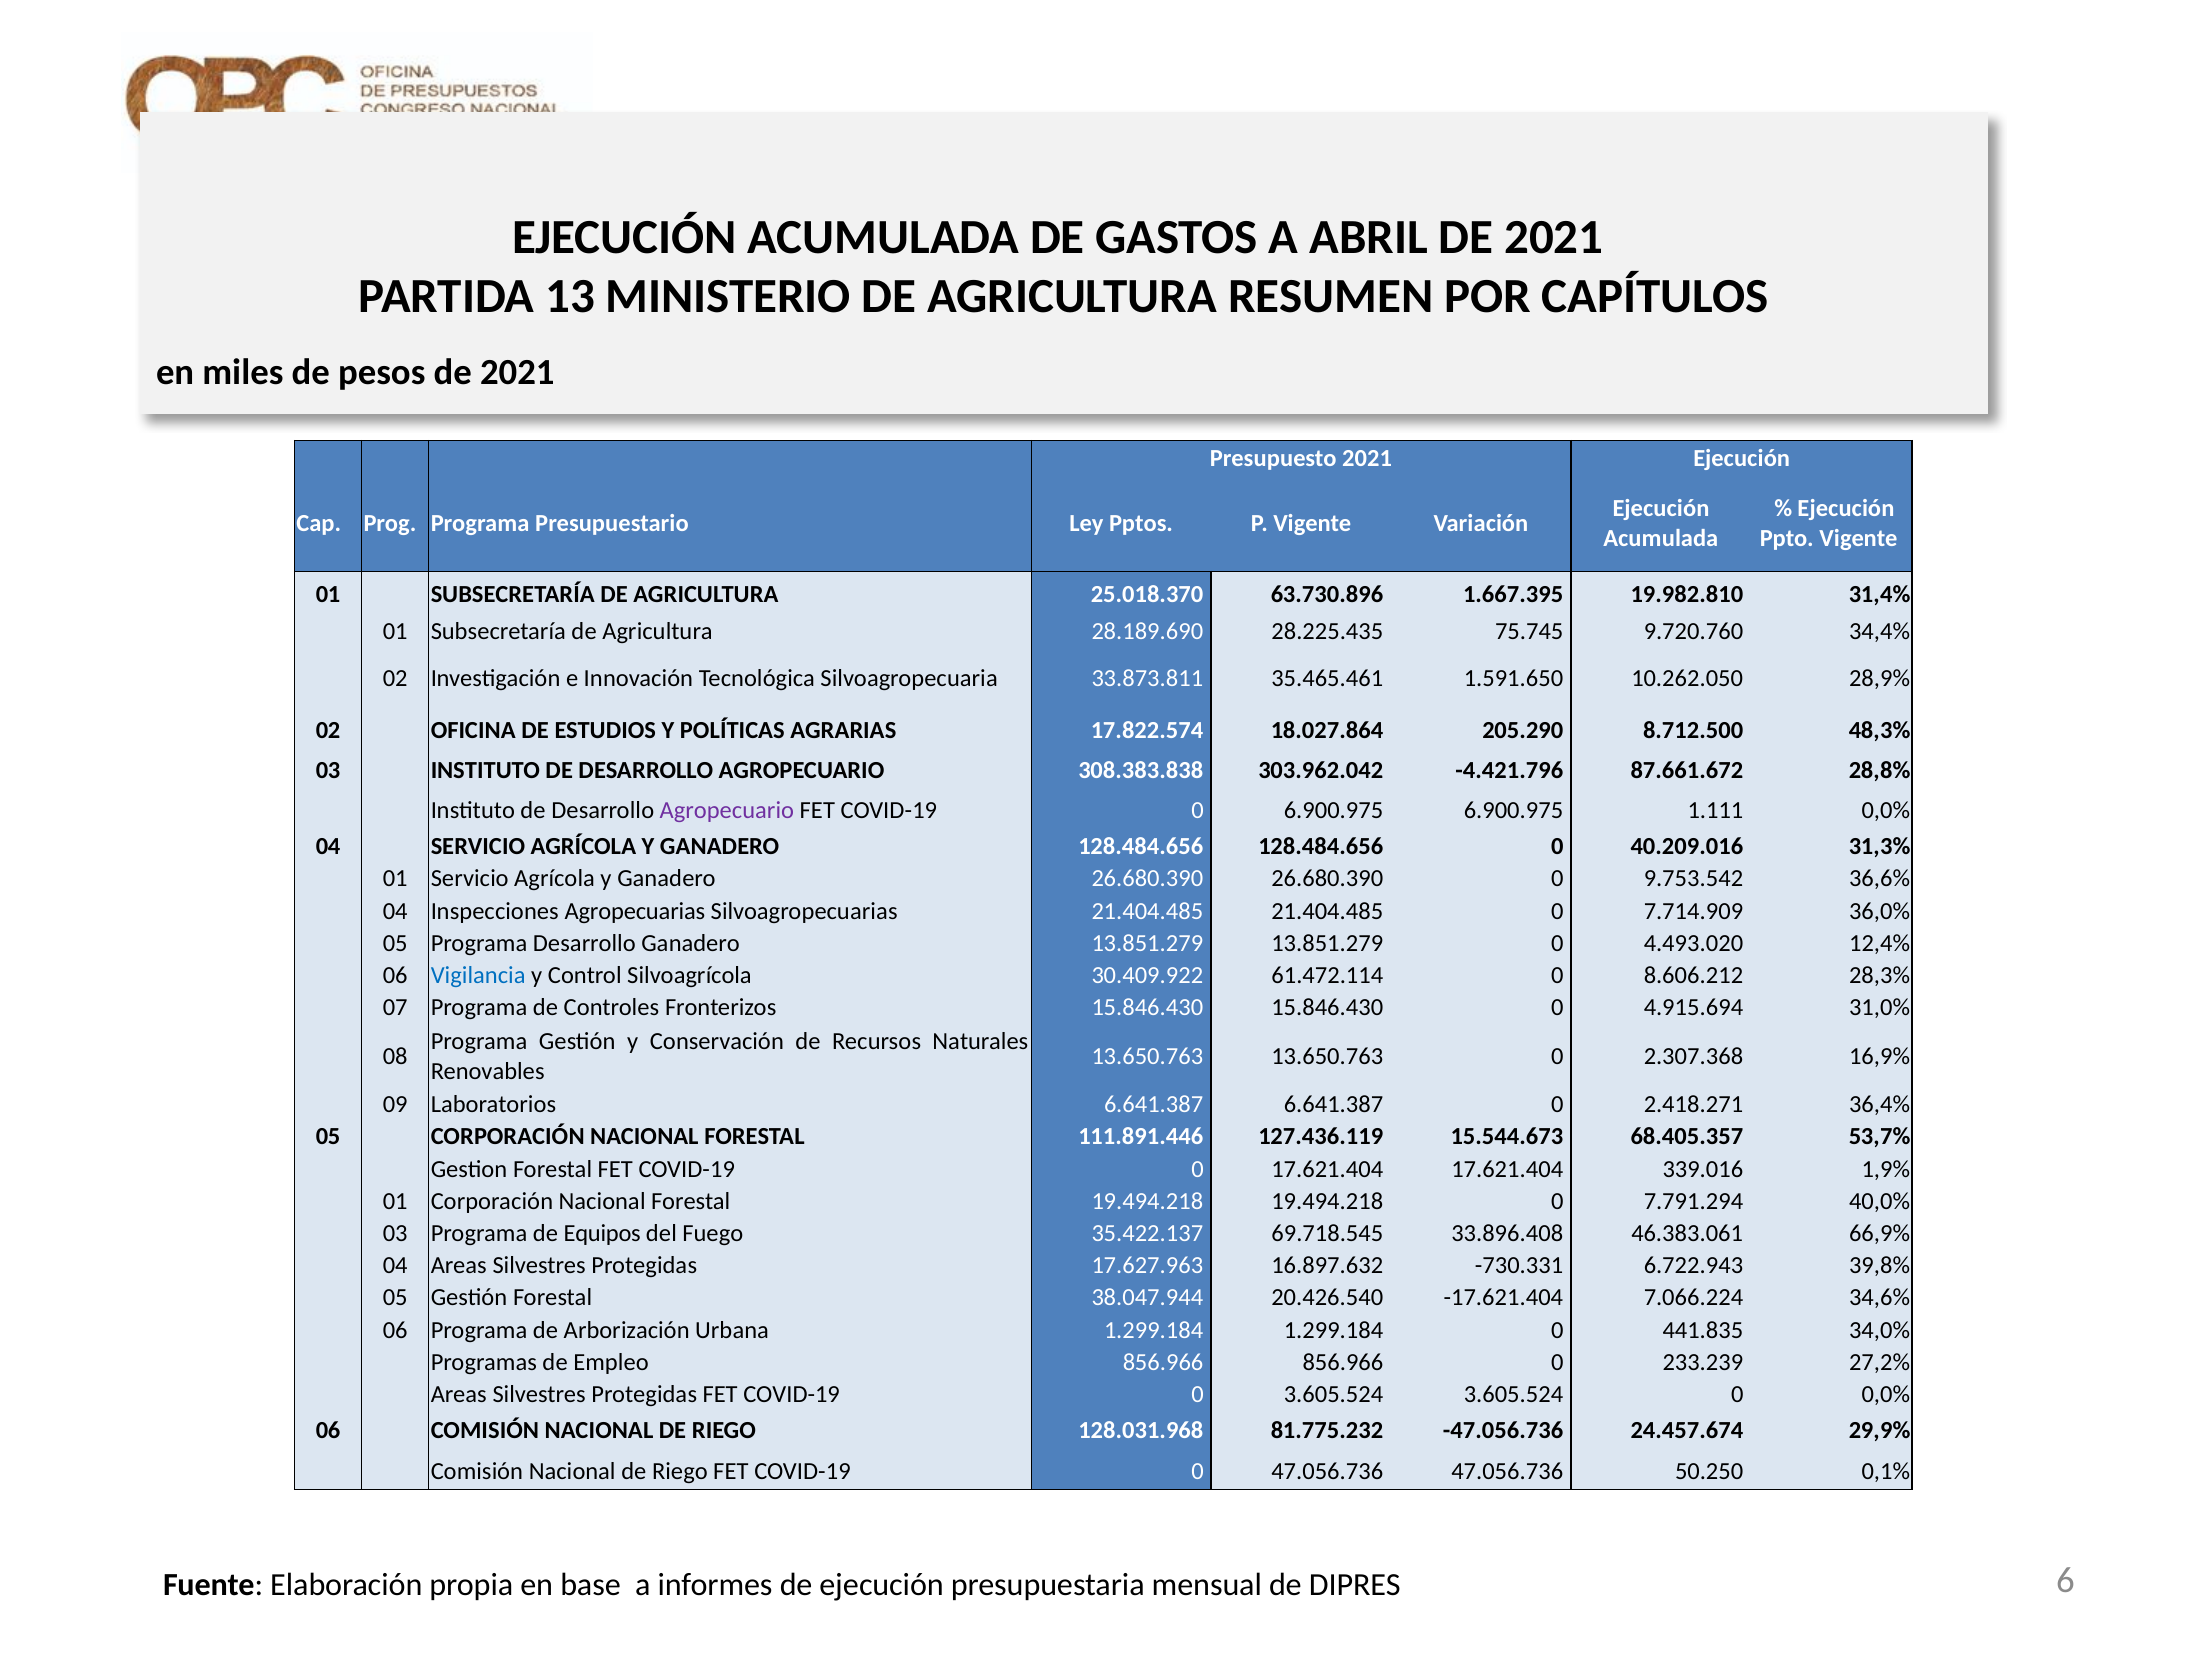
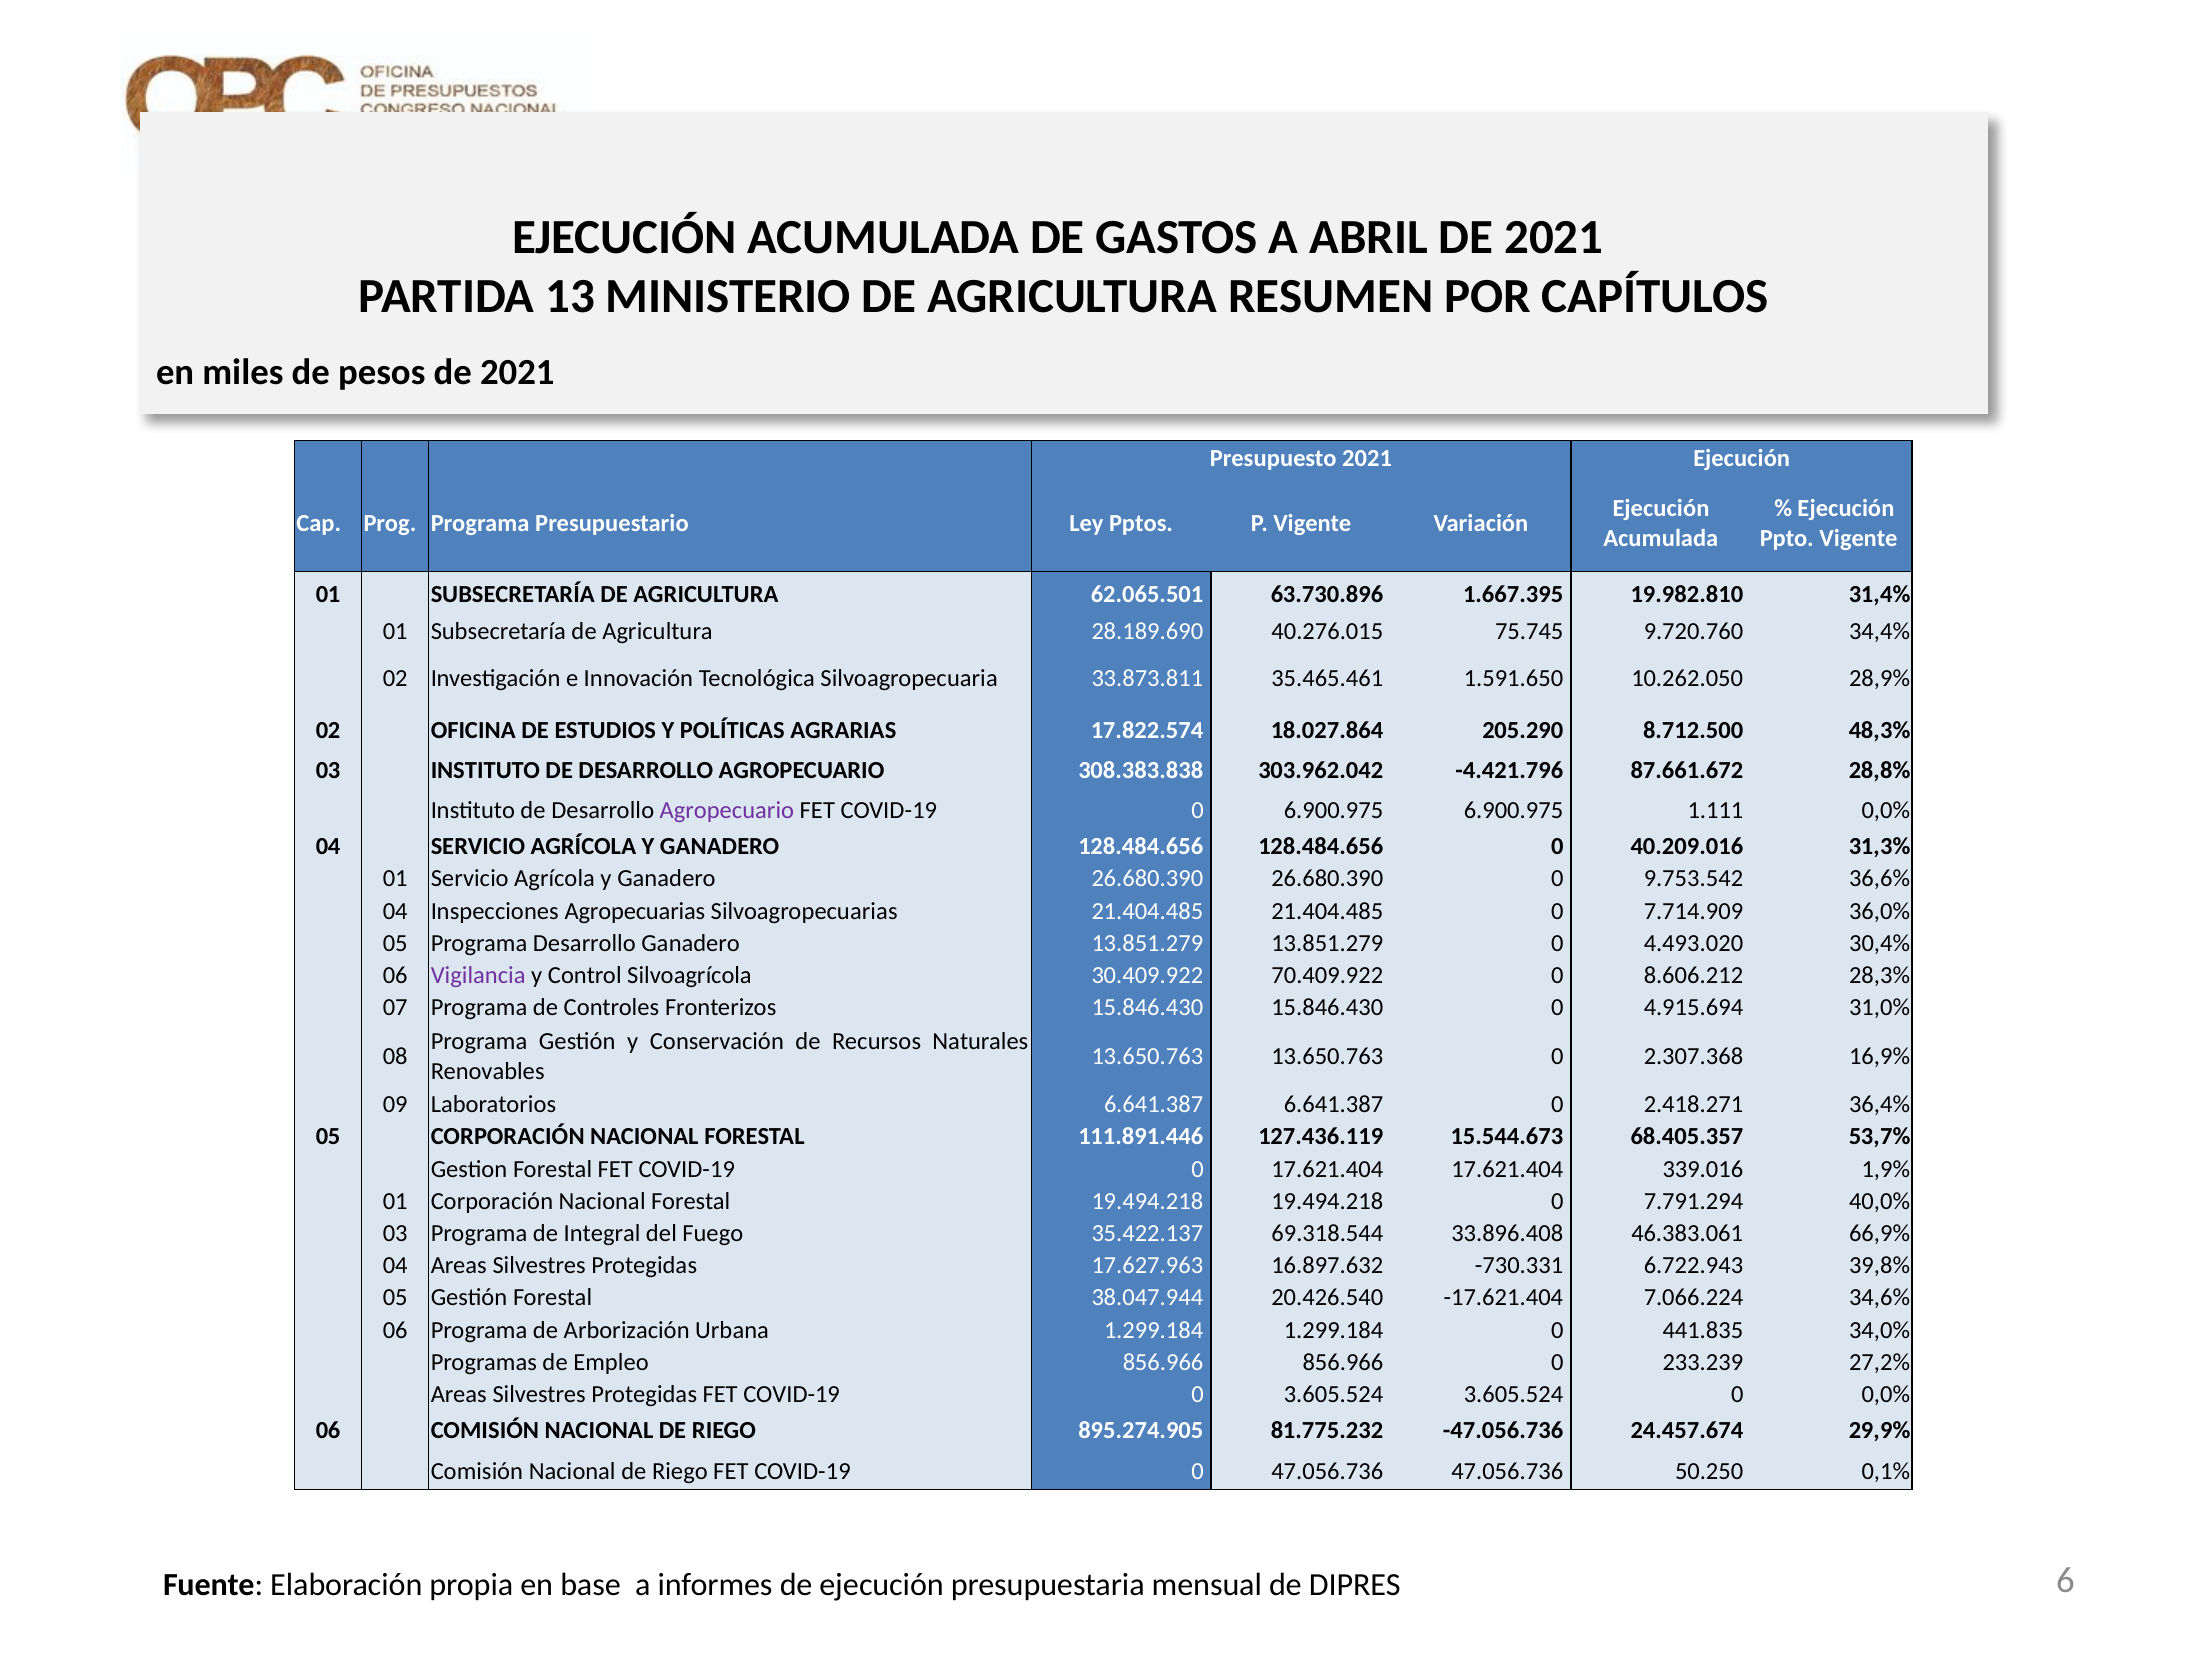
25.018.370: 25.018.370 -> 62.065.501
28.225.435: 28.225.435 -> 40.276.015
12,4%: 12,4% -> 30,4%
Vigilancia colour: blue -> purple
61.472.114: 61.472.114 -> 70.409.922
Equipos: Equipos -> Integral
69.718.545: 69.718.545 -> 69.318.544
128.031.968: 128.031.968 -> 895.274.905
